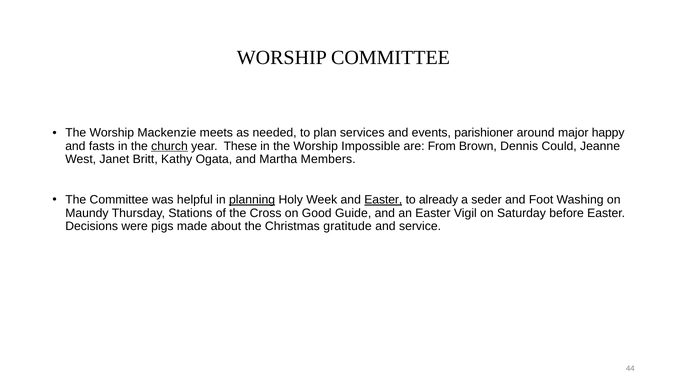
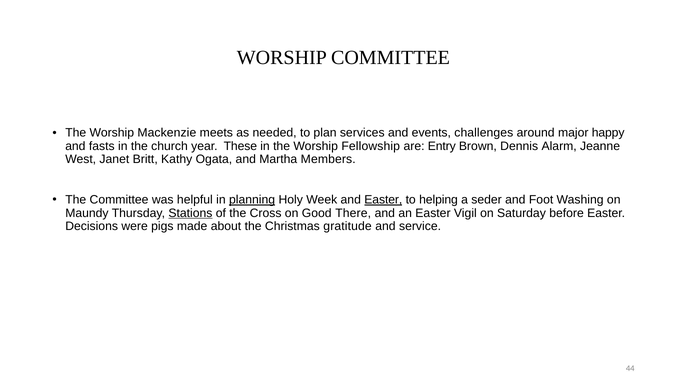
parishioner: parishioner -> challenges
church underline: present -> none
Impossible: Impossible -> Fellowship
From: From -> Entry
Could: Could -> Alarm
already: already -> helping
Stations underline: none -> present
Guide: Guide -> There
